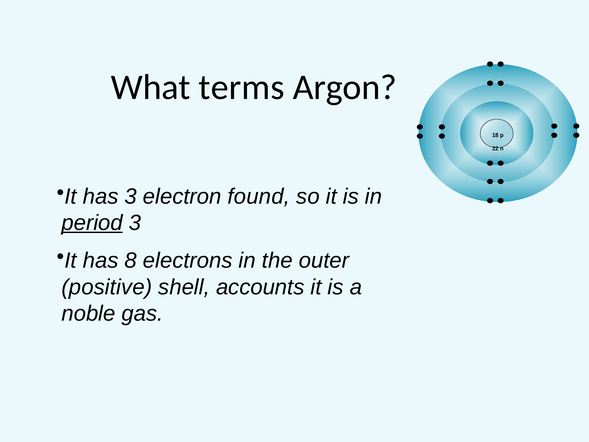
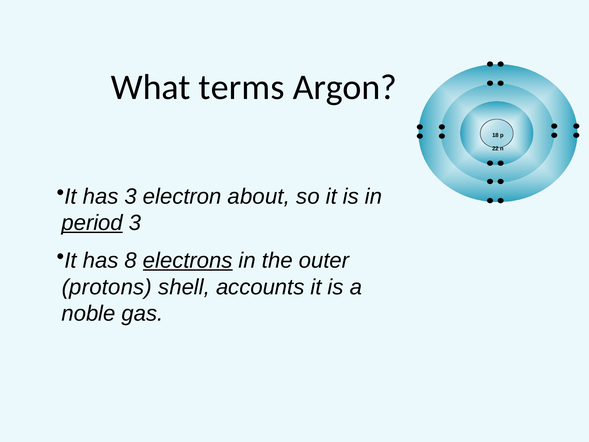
found: found -> about
electrons underline: none -> present
positive: positive -> protons
